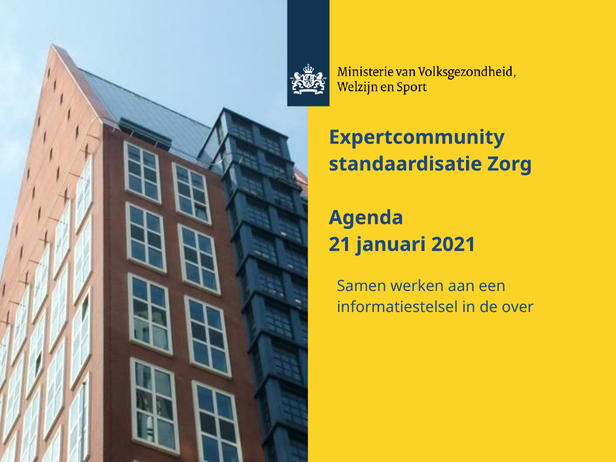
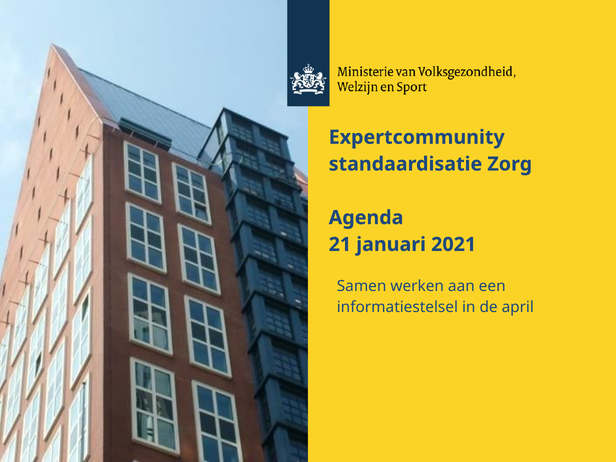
over: over -> april
